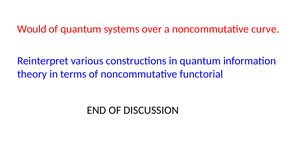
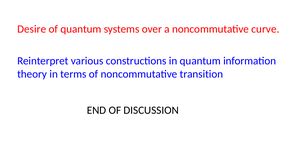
Would: Would -> Desire
functorial: functorial -> transition
